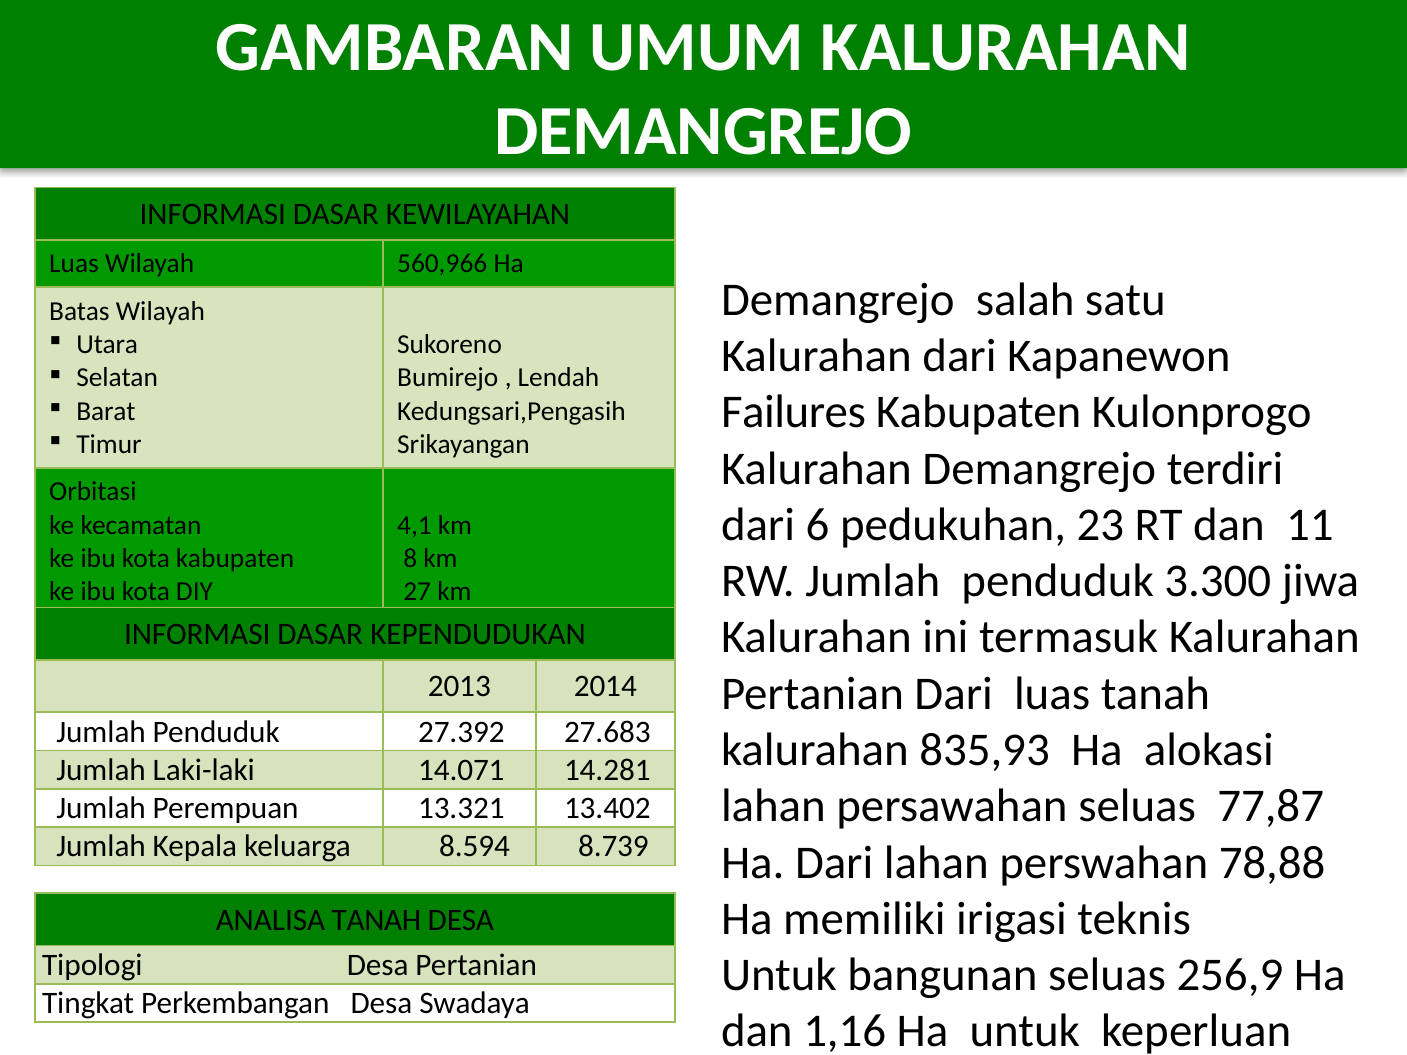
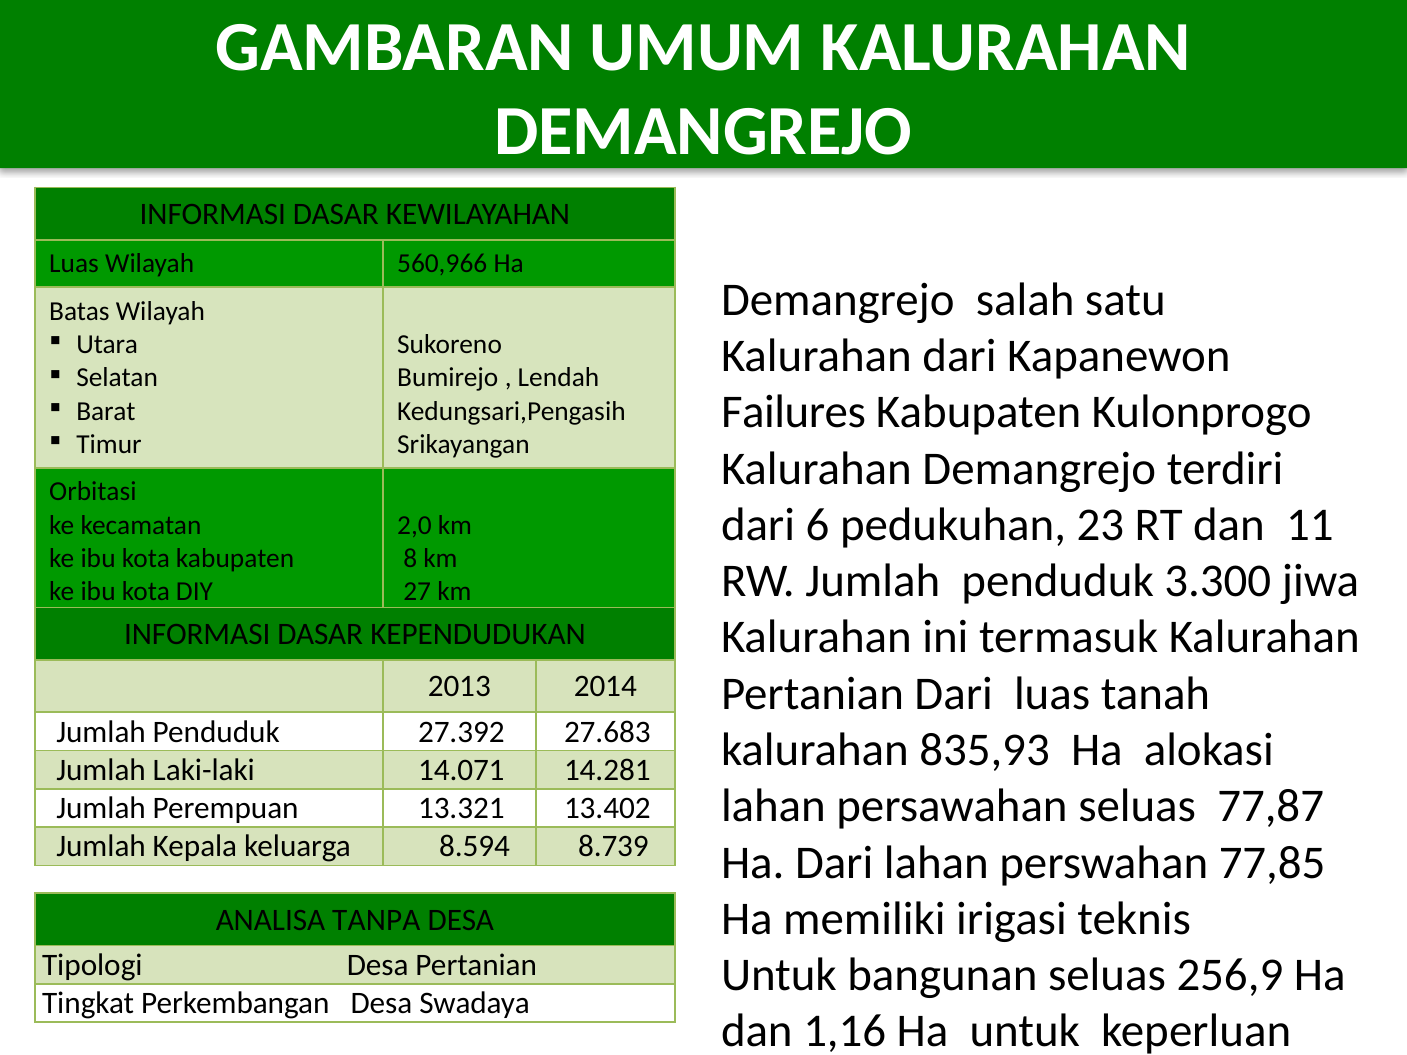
4,1: 4,1 -> 2,0
78,88: 78,88 -> 77,85
ANALISA TANAH: TANAH -> TANPA
